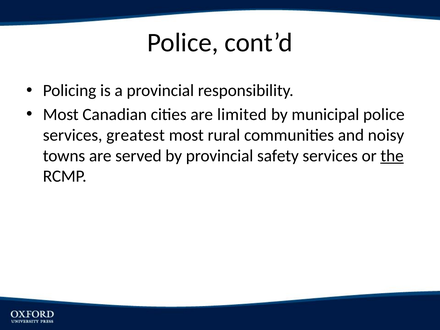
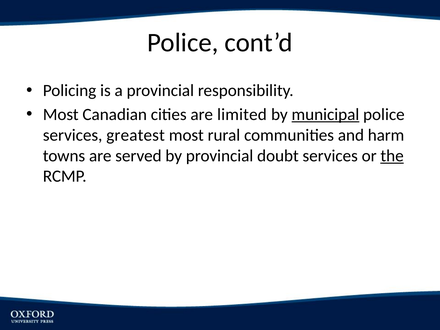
municipal underline: none -> present
noisy: noisy -> harm
safety: safety -> doubt
